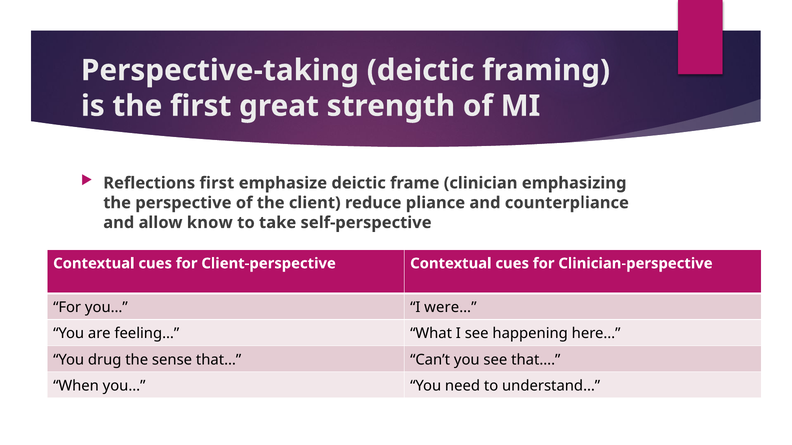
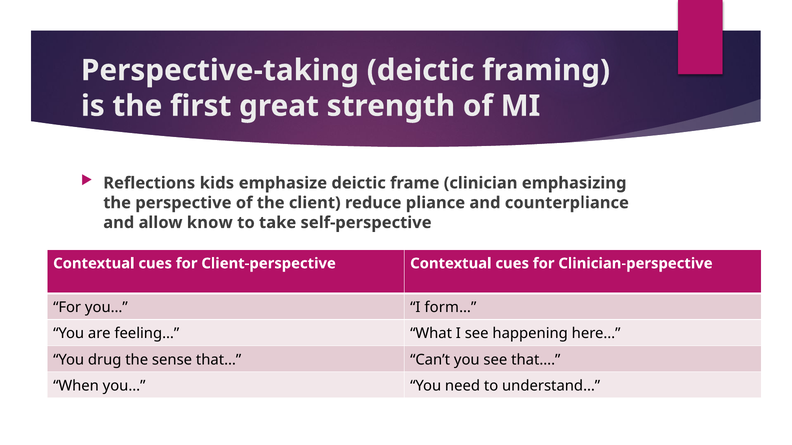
Reflections first: first -> kids
were…: were… -> form…
